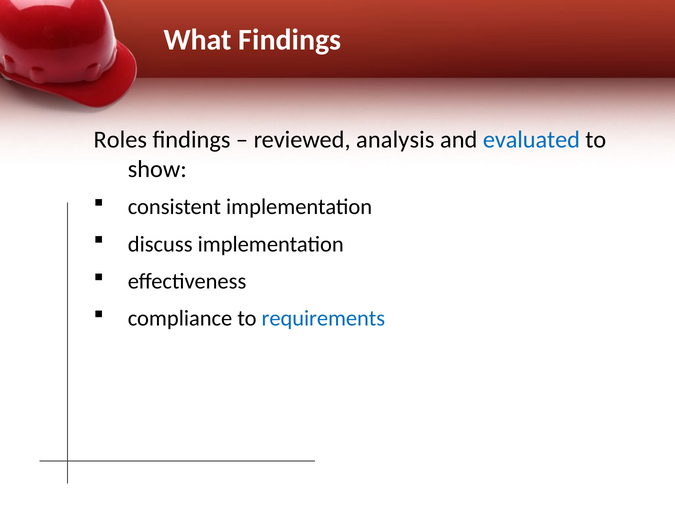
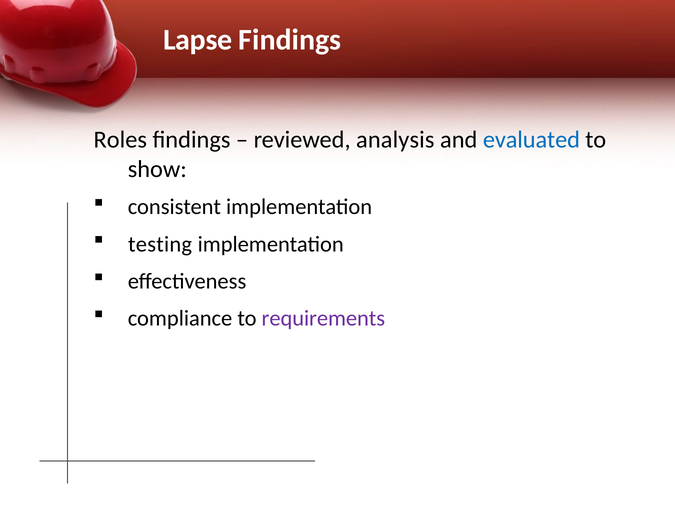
What: What -> Lapse
discuss: discuss -> testing
requirements colour: blue -> purple
